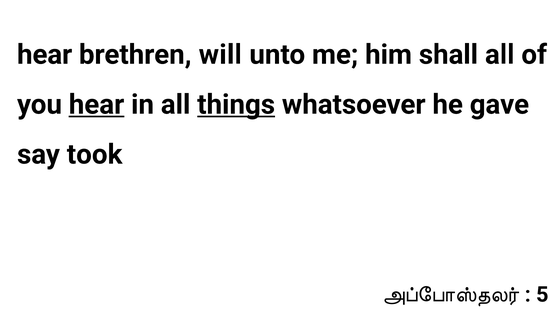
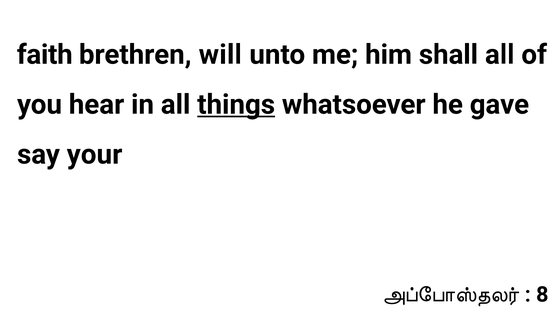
hear at (45, 55): hear -> faith
hear at (97, 104) underline: present -> none
took: took -> your
5: 5 -> 8
